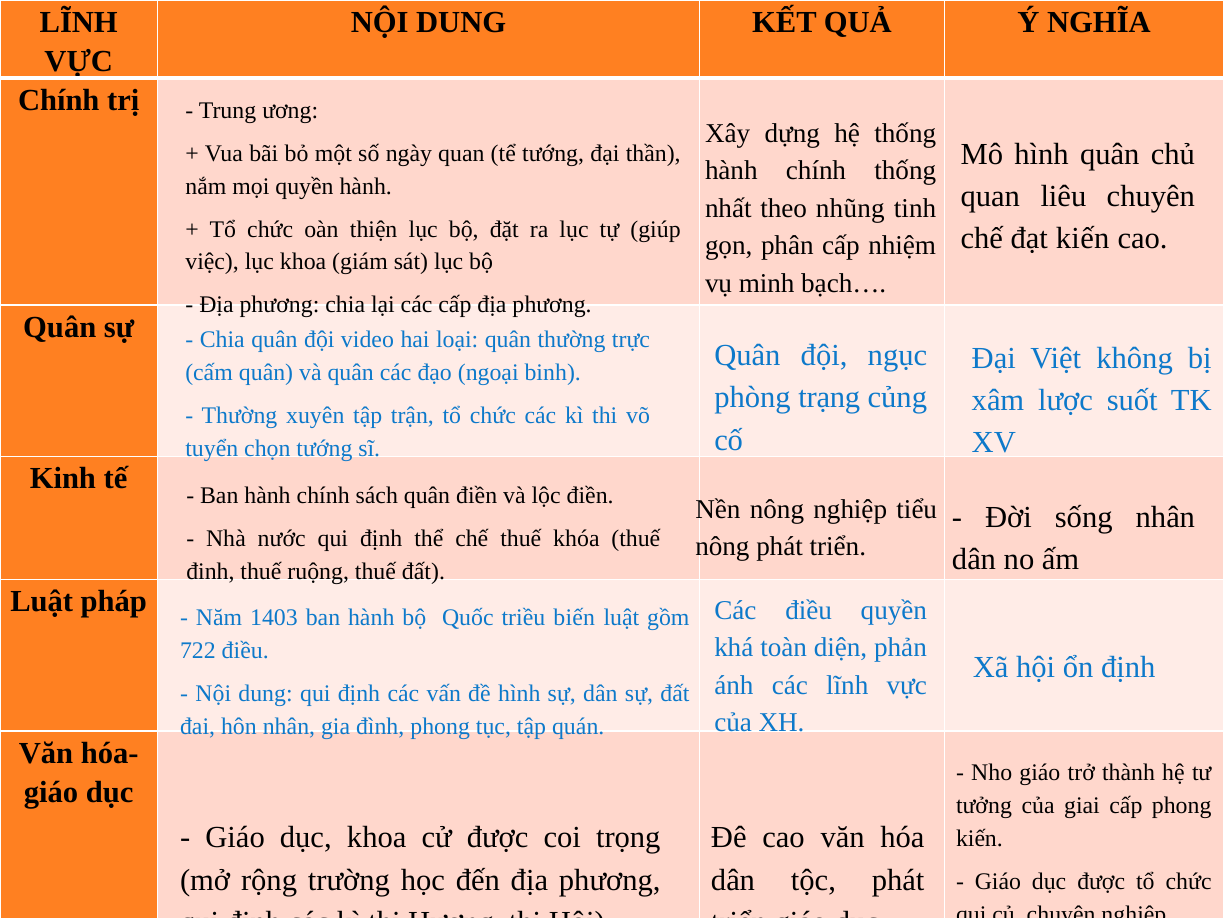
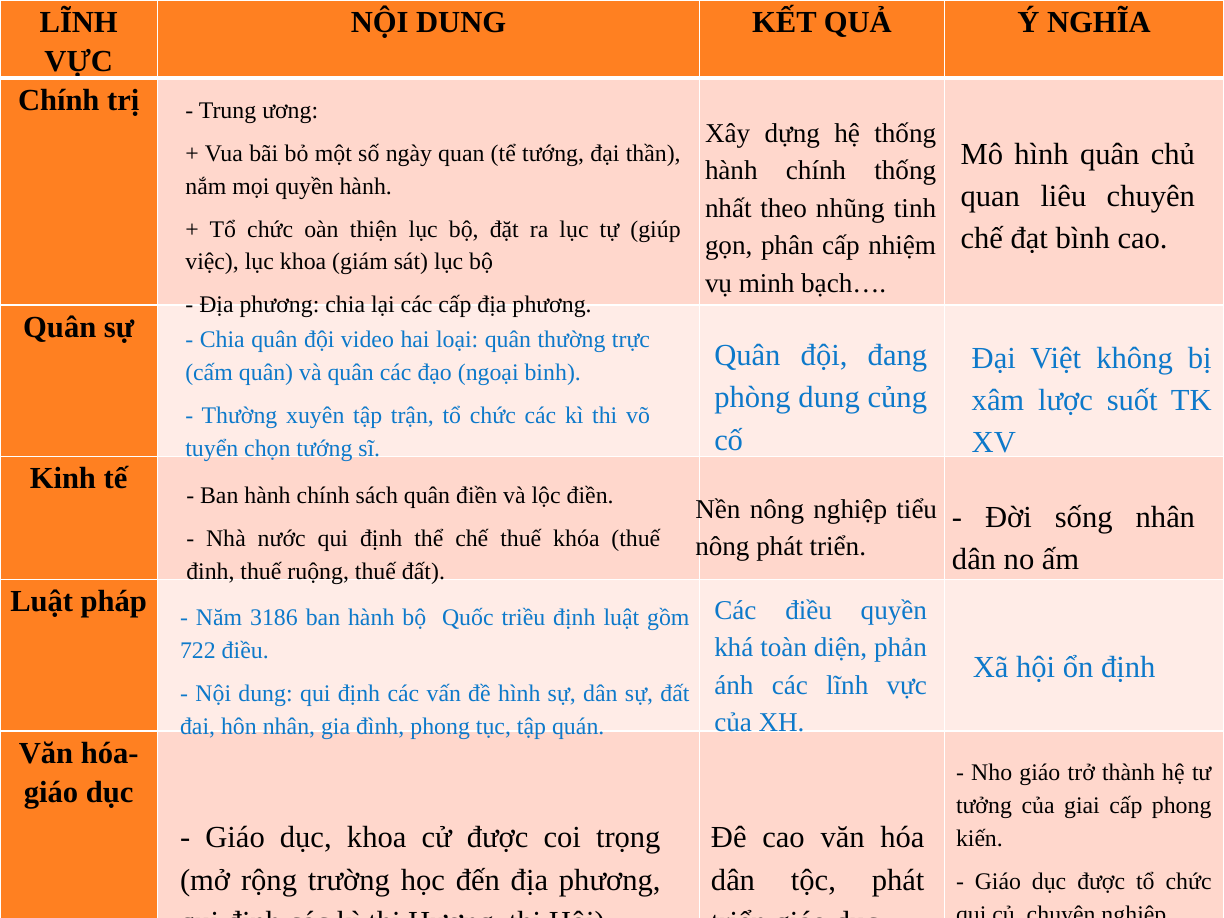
đạt kiến: kiến -> bình
ngục: ngục -> đang
phòng trạng: trạng -> dung
1403: 1403 -> 3186
triều biến: biến -> định
